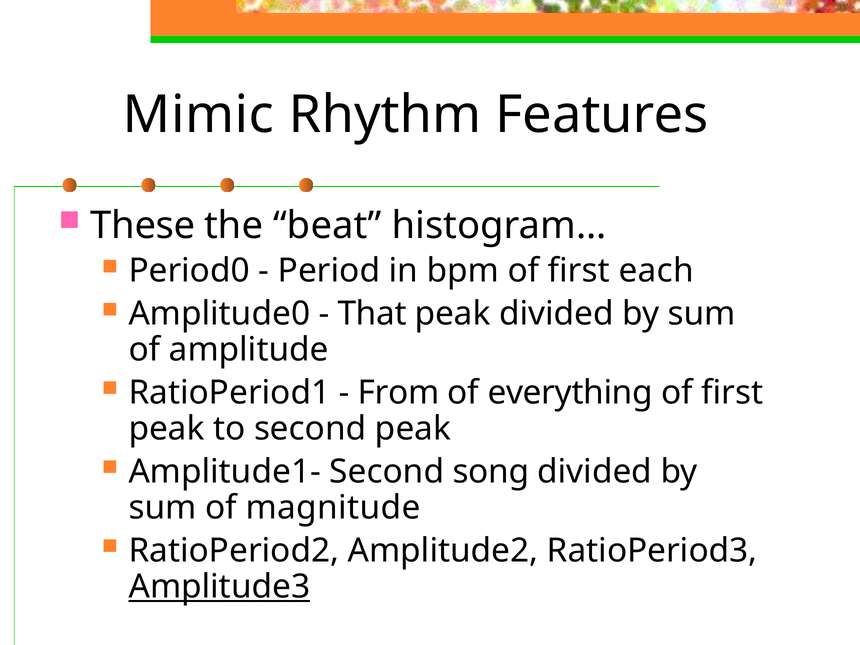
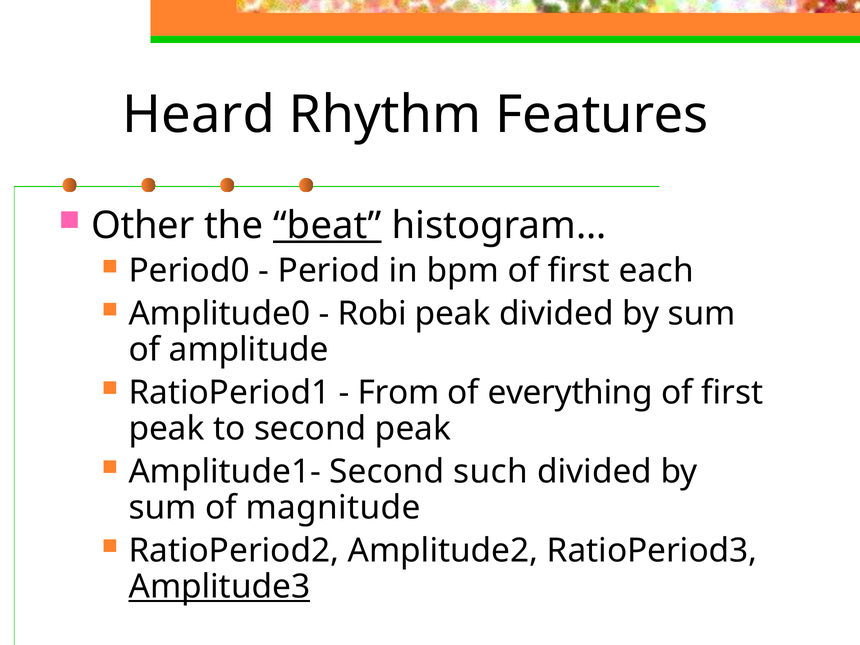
Mimic: Mimic -> Heard
These: These -> Other
beat underline: none -> present
That: That -> Robi
song: song -> such
